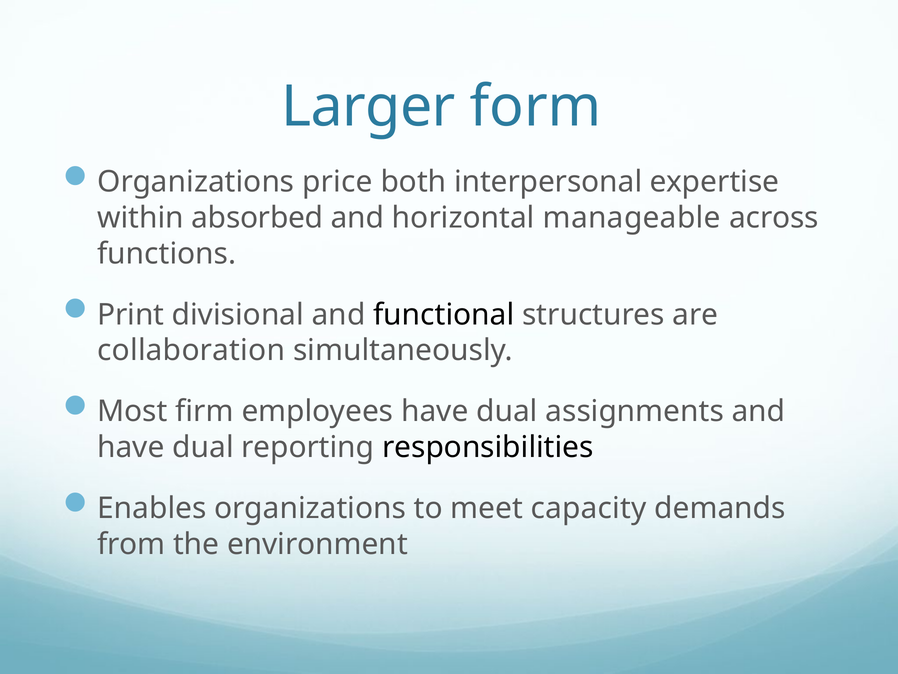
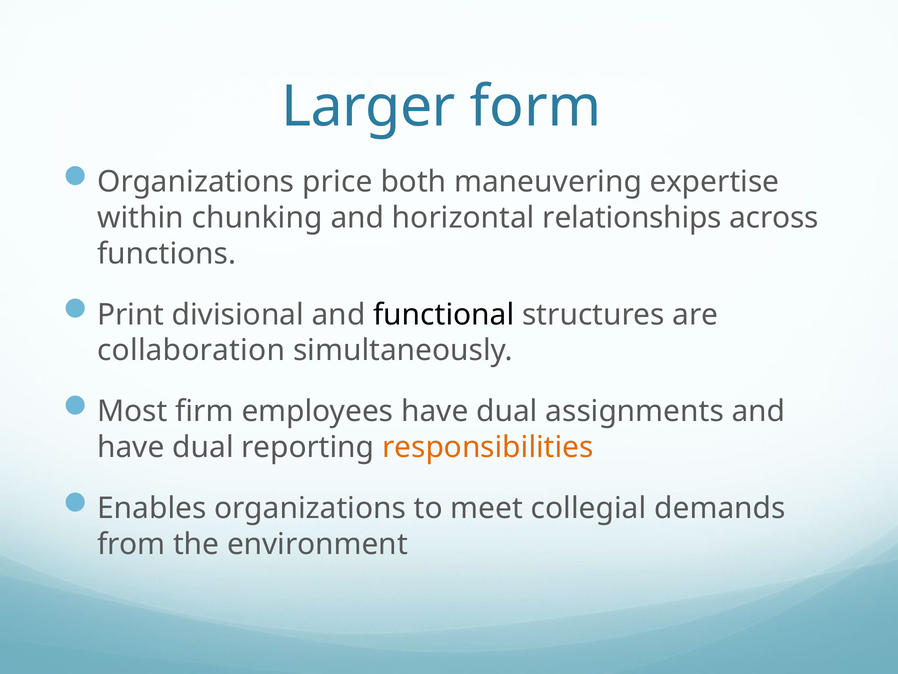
interpersonal: interpersonal -> maneuvering
absorbed: absorbed -> chunking
manageable: manageable -> relationships
responsibilities colour: black -> orange
capacity: capacity -> collegial
